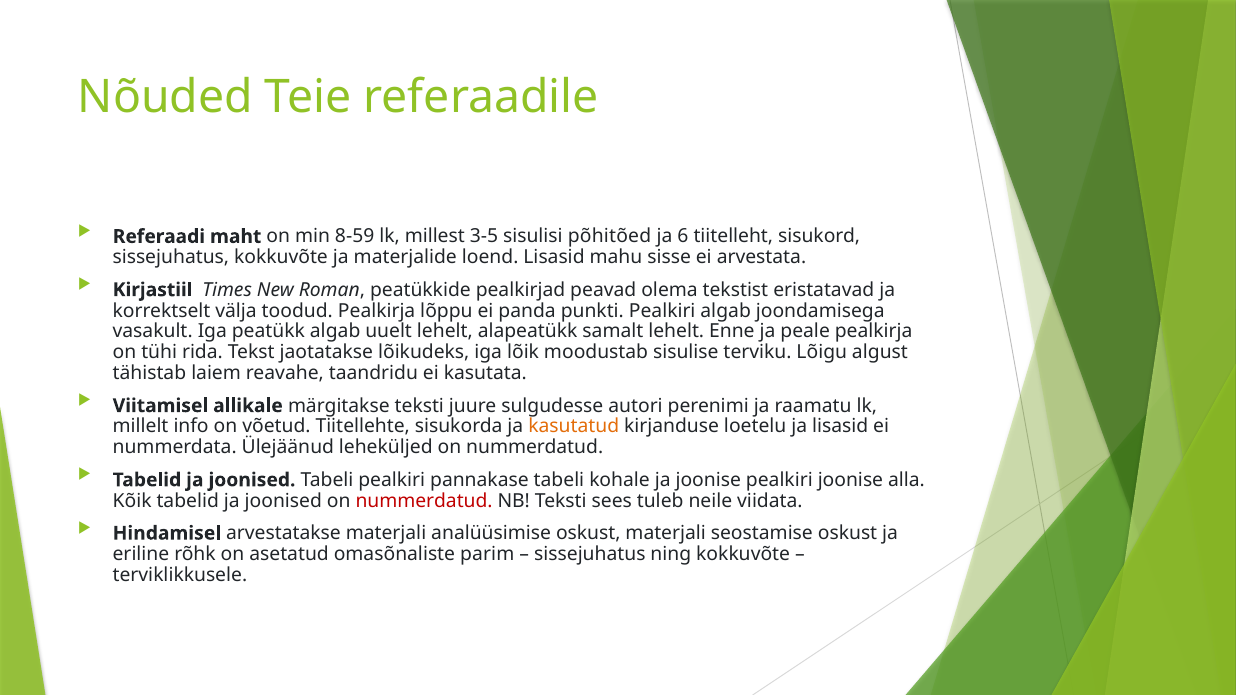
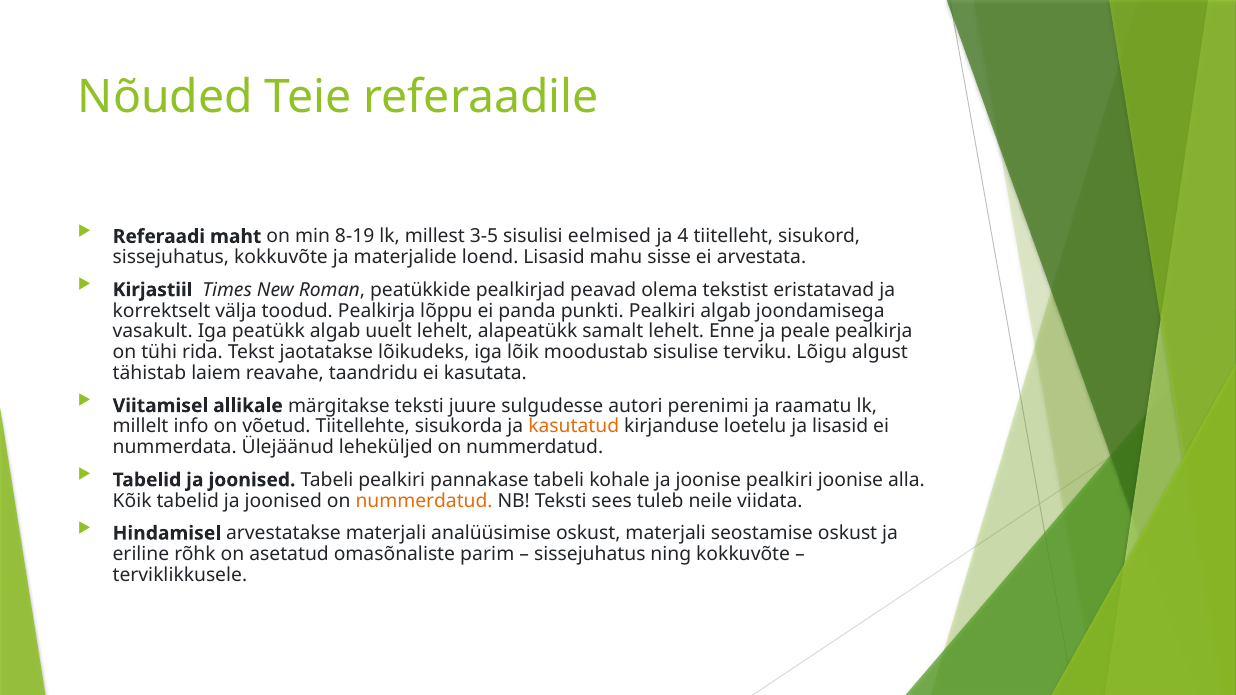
8-59: 8-59 -> 8-19
põhitõed: põhitõed -> eelmised
6: 6 -> 4
nummerdatud at (424, 501) colour: red -> orange
